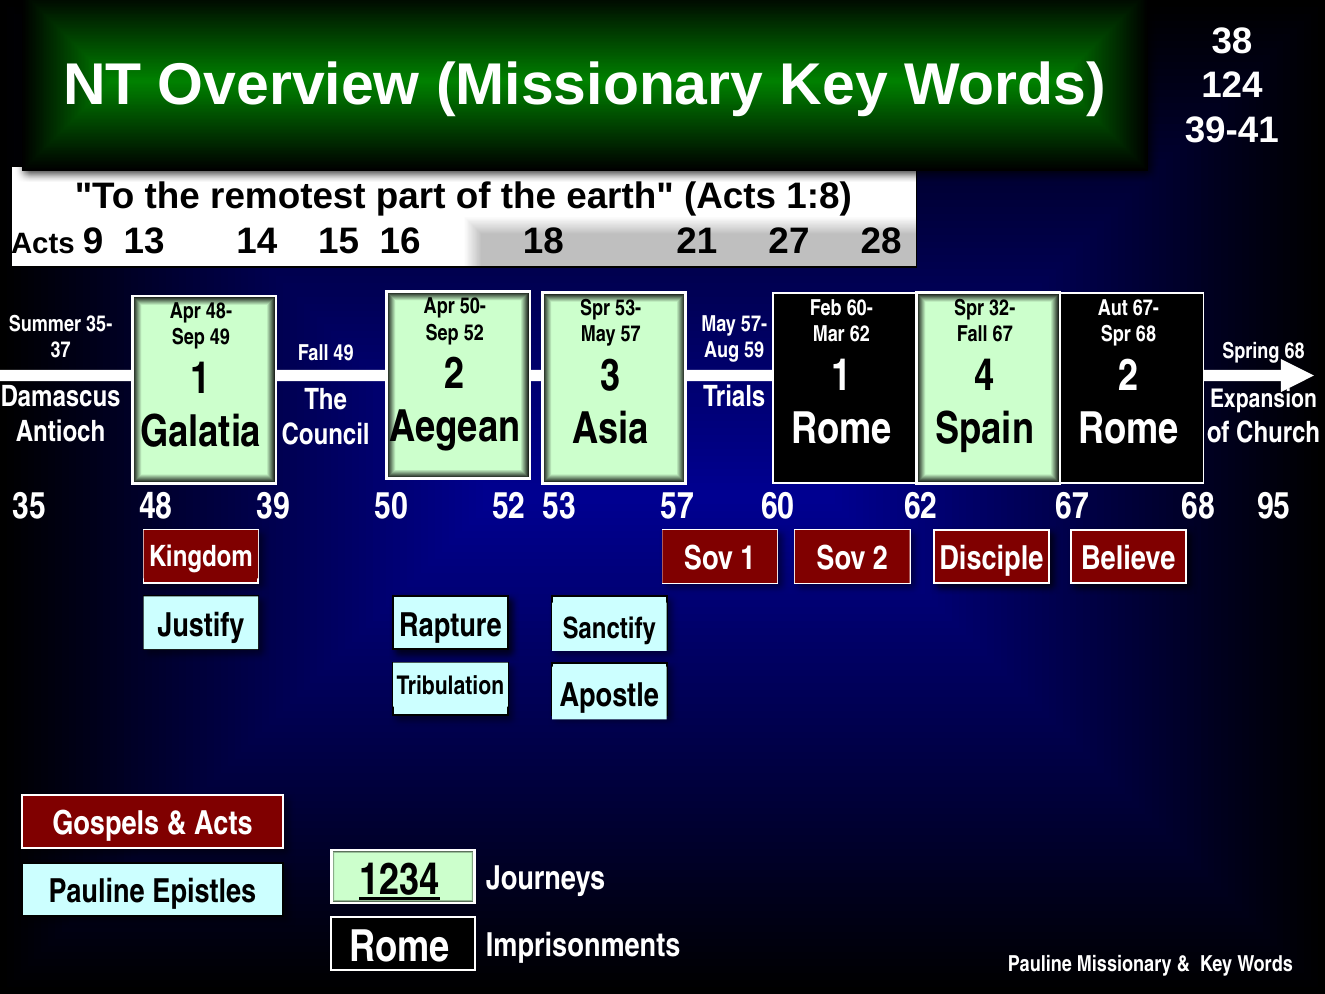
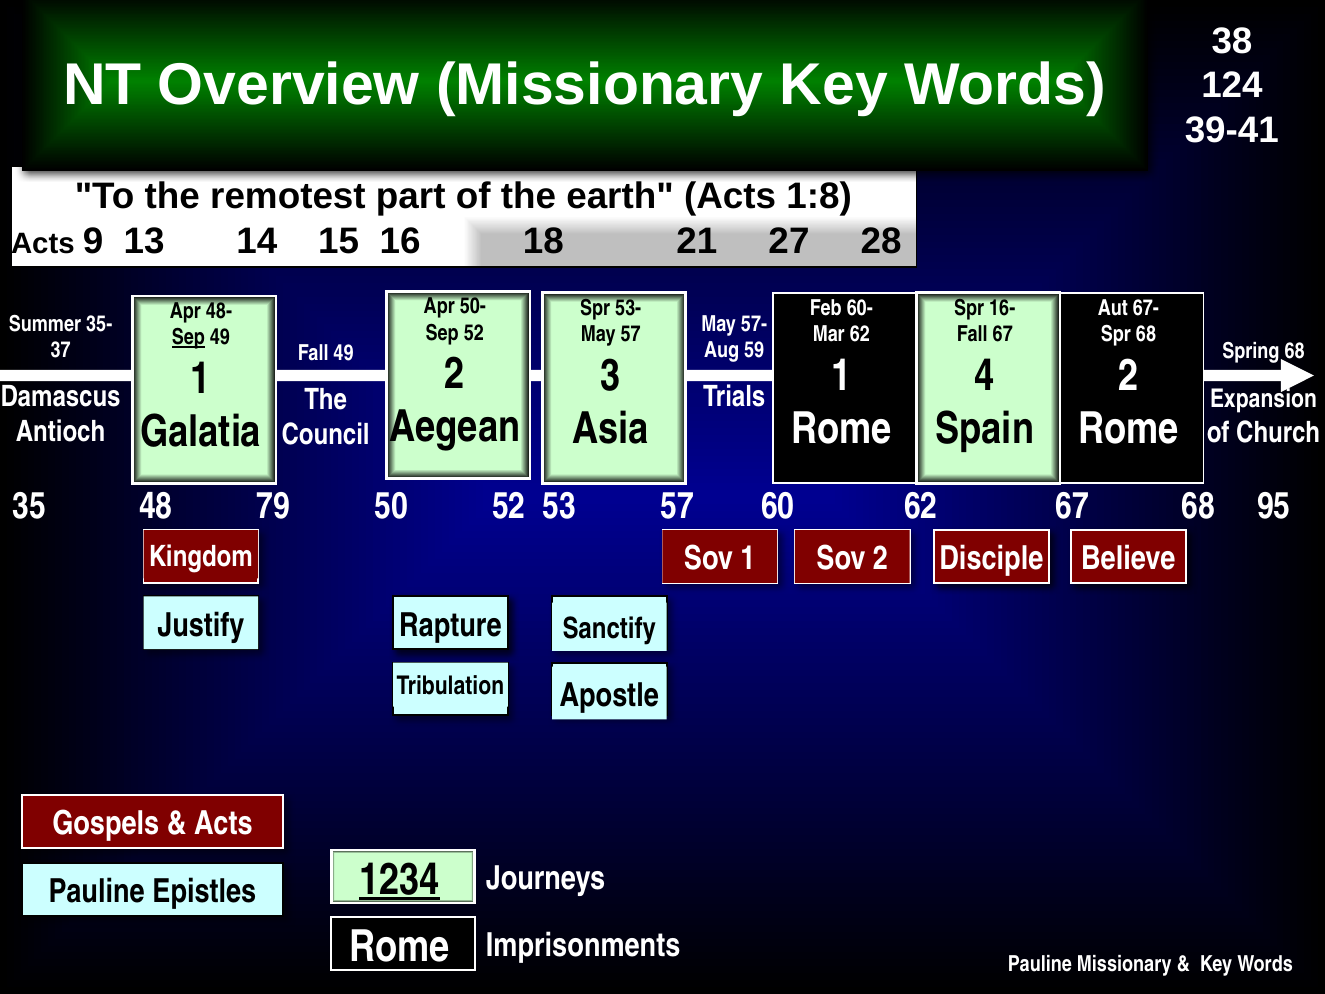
32-: 32- -> 16-
Sep at (188, 337) underline: none -> present
39: 39 -> 79
